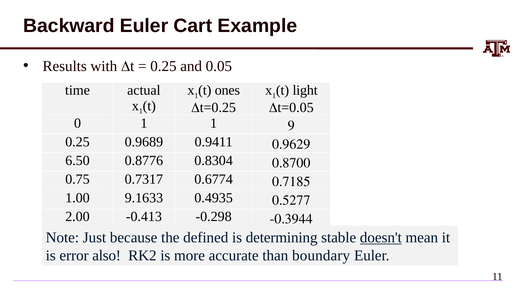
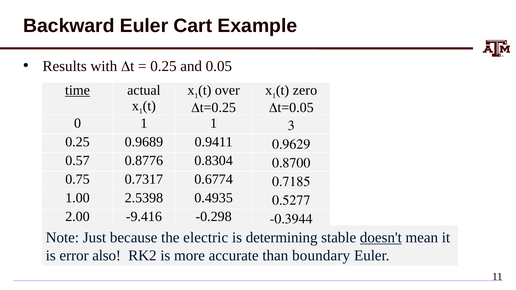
time underline: none -> present
ones: ones -> over
light: light -> zero
9: 9 -> 3
6.50: 6.50 -> 0.57
9.1633: 9.1633 -> 2.5398
-0.413: -0.413 -> -9.416
defined: defined -> electric
